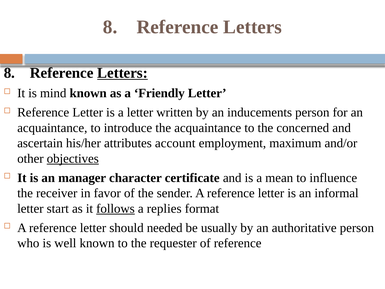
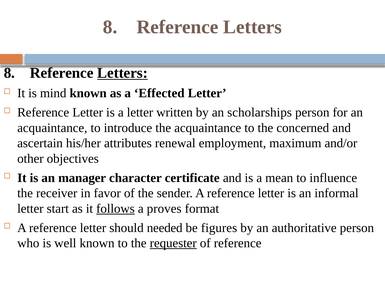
Friendly: Friendly -> Effected
inducements: inducements -> scholarships
account: account -> renewal
objectives underline: present -> none
replies: replies -> proves
usually: usually -> figures
requester underline: none -> present
